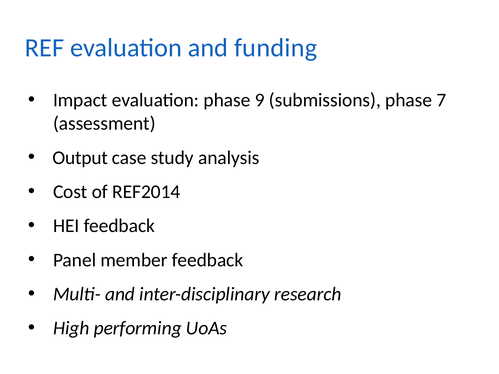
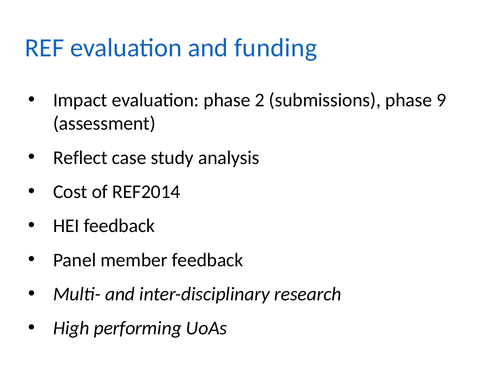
9: 9 -> 2
7: 7 -> 9
Output: Output -> Reflect
